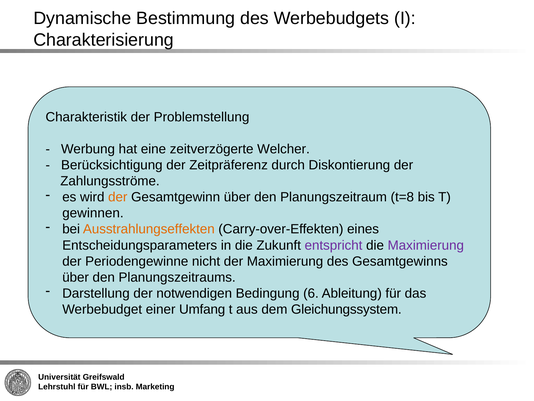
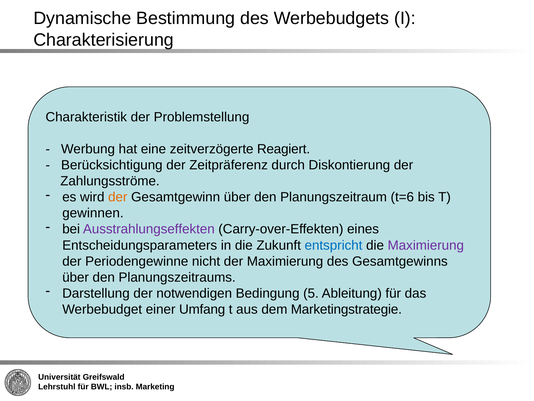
Welcher: Welcher -> Reagiert
t=8: t=8 -> t=6
Ausstrahlungseffekten colour: orange -> purple
entspricht colour: purple -> blue
6: 6 -> 5
Gleichungssystem: Gleichungssystem -> Marketingstrategie
